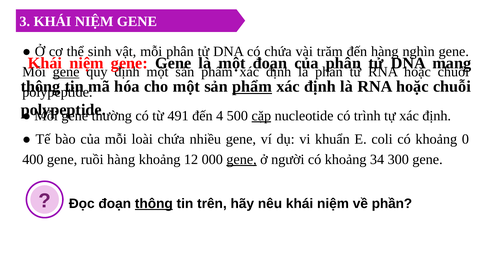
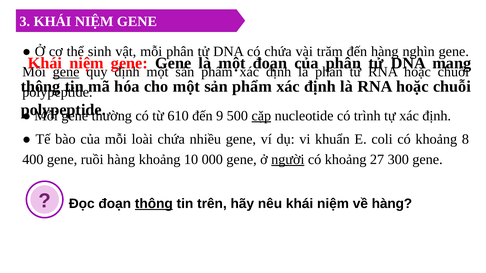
phẩm at (252, 87) underline: present -> none
491: 491 -> 610
4: 4 -> 9
0: 0 -> 8
12: 12 -> 10
gene at (242, 160) underline: present -> none
người underline: none -> present
34: 34 -> 27
về phần: phần -> hàng
